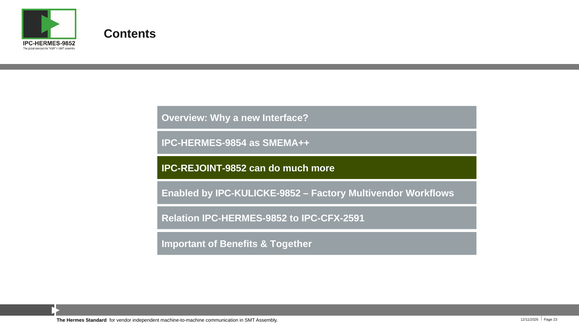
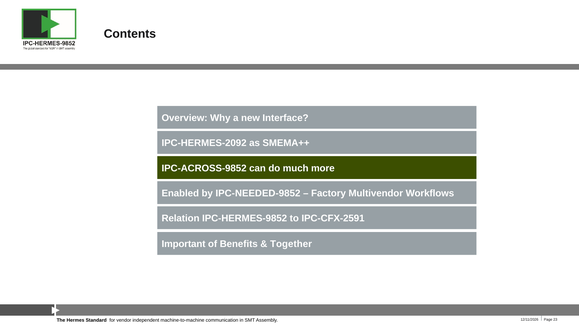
IPC-HERMES-9854: IPC-HERMES-9854 -> IPC-HERMES-2092
IPC-REJOINT-9852: IPC-REJOINT-9852 -> IPC-ACROSS-9852
IPC-KULICKE-9852: IPC-KULICKE-9852 -> IPC-NEEDED-9852
